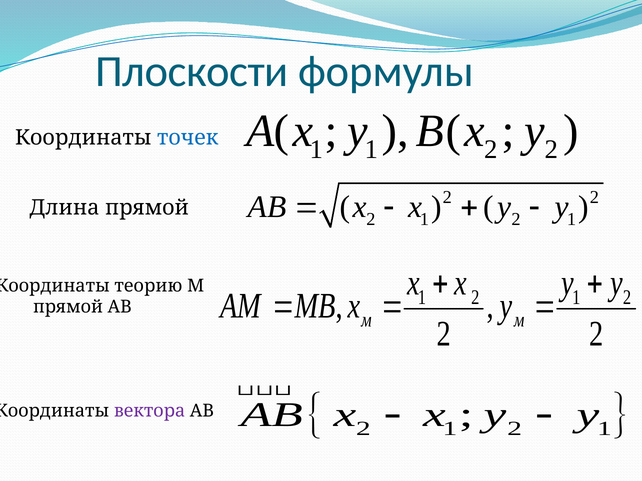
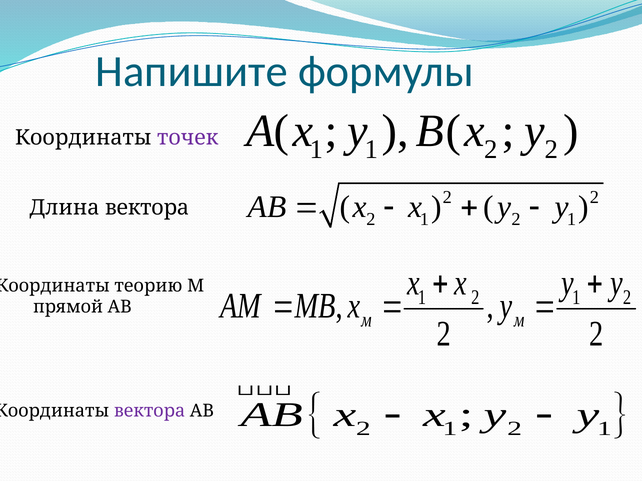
Плоскости: Плоскости -> Напишите
точек colour: blue -> purple
Длина прямой: прямой -> вектора
